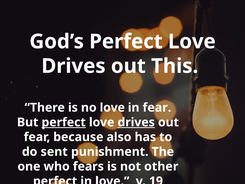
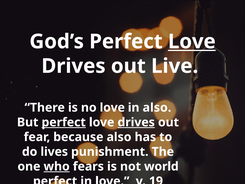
Love at (192, 41) underline: none -> present
This: This -> Live
in fear: fear -> also
sent: sent -> lives
who underline: none -> present
other: other -> world
